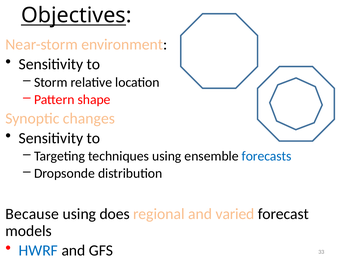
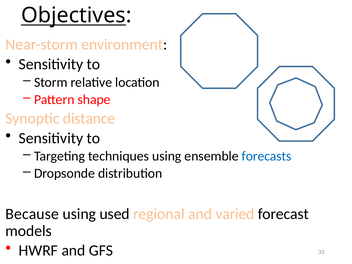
changes: changes -> distance
does: does -> used
HWRF colour: blue -> black
